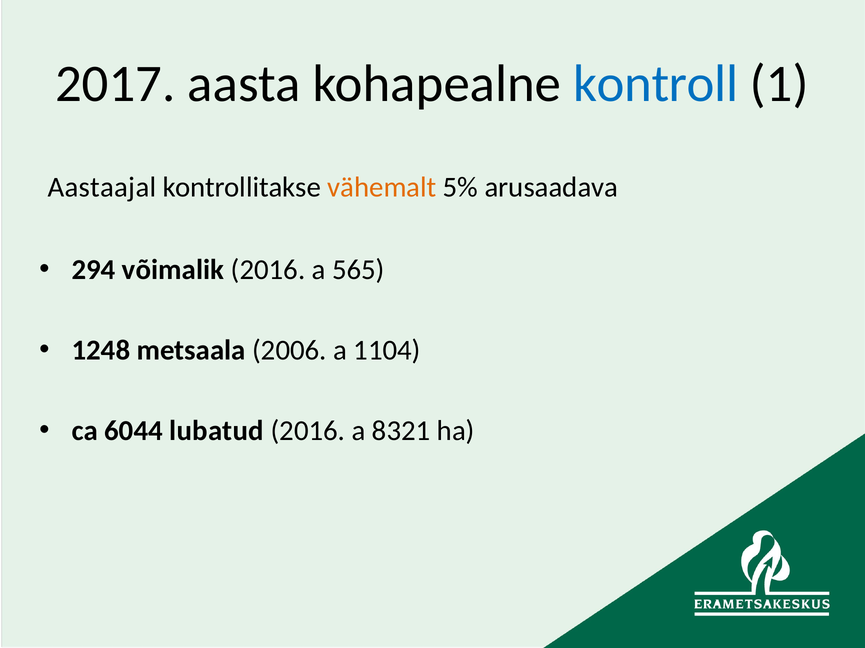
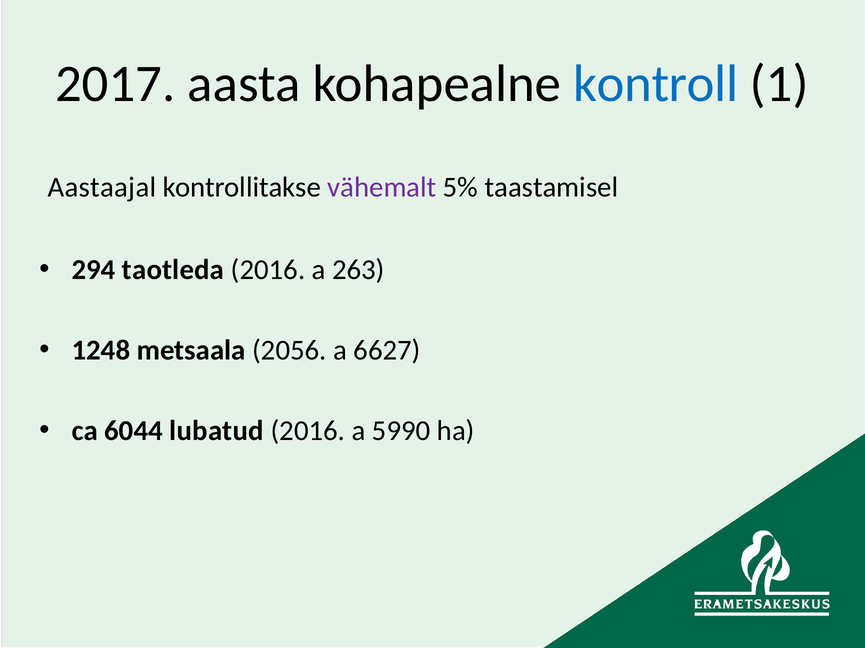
vähemalt colour: orange -> purple
arusaadava: arusaadava -> taastamisel
võimalik: võimalik -> taotleda
565: 565 -> 263
2006: 2006 -> 2056
1104: 1104 -> 6627
8321: 8321 -> 5990
